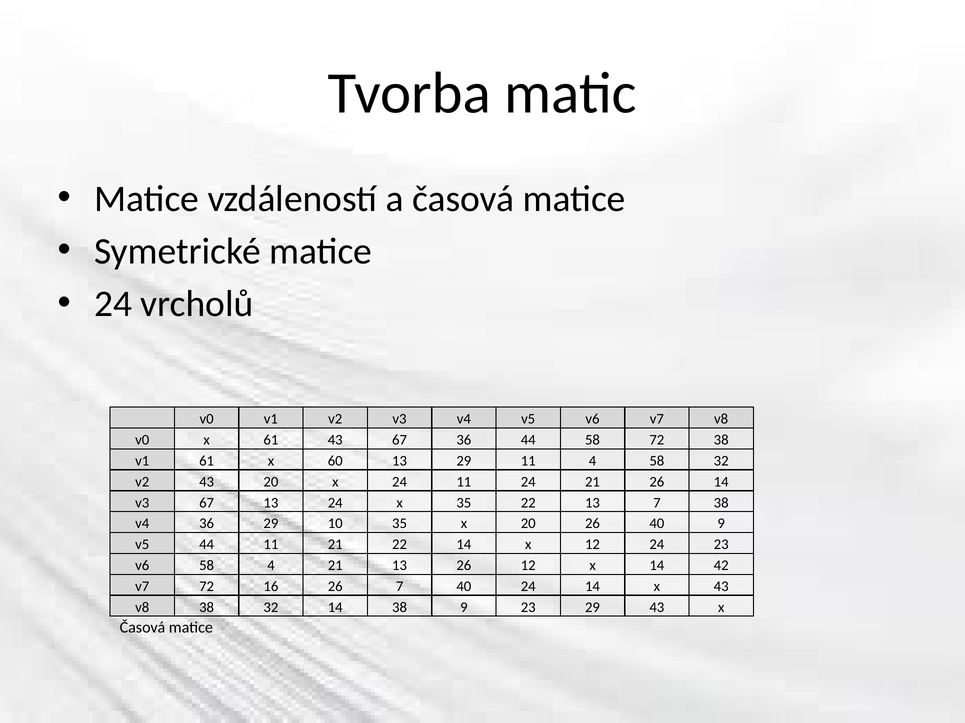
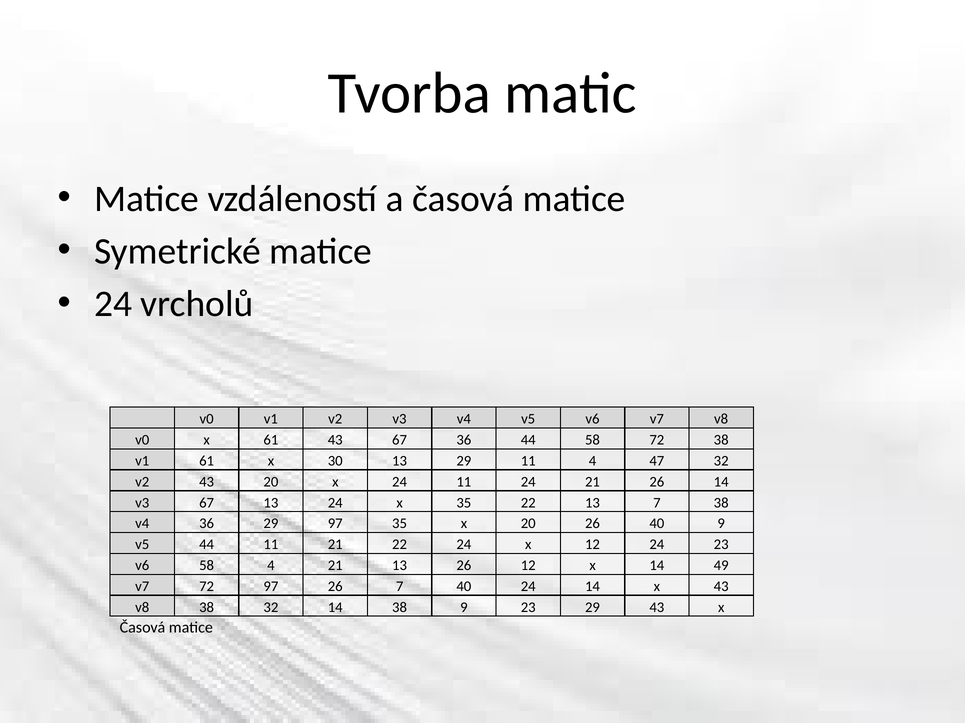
60: 60 -> 30
4 58: 58 -> 47
29 10: 10 -> 97
22 14: 14 -> 24
42: 42 -> 49
72 16: 16 -> 97
